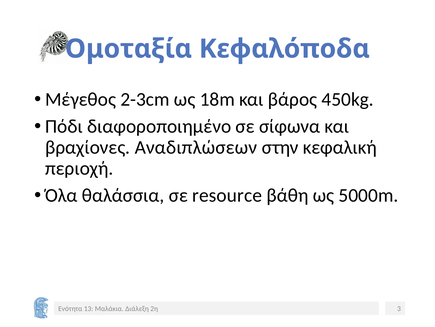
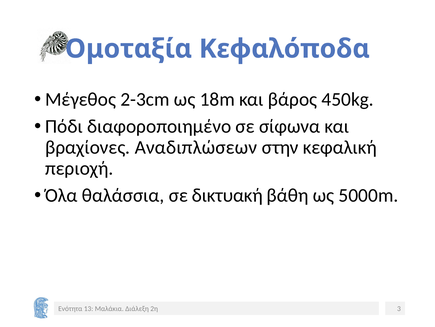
resource: resource -> δικτυακή
